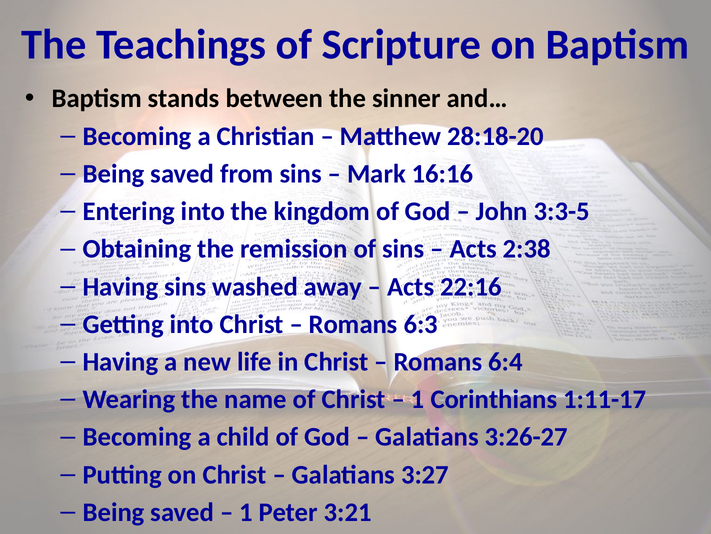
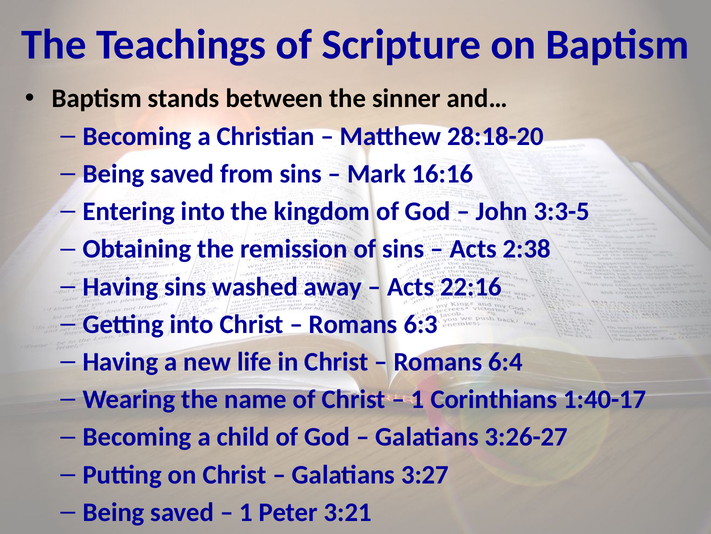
1:11-17: 1:11-17 -> 1:40-17
